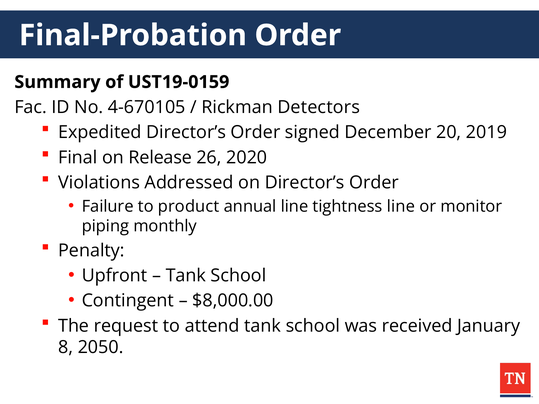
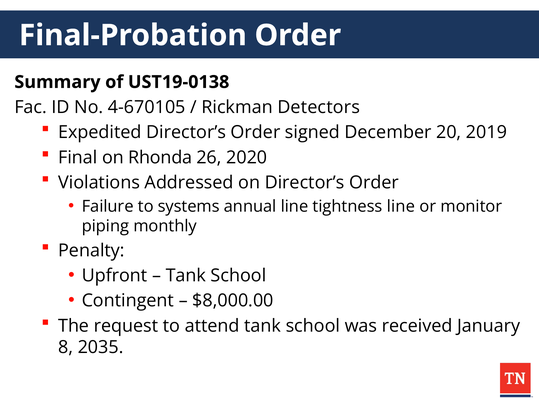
UST19-0159: UST19-0159 -> UST19-0138
Release: Release -> Rhonda
product: product -> systems
2050: 2050 -> 2035
